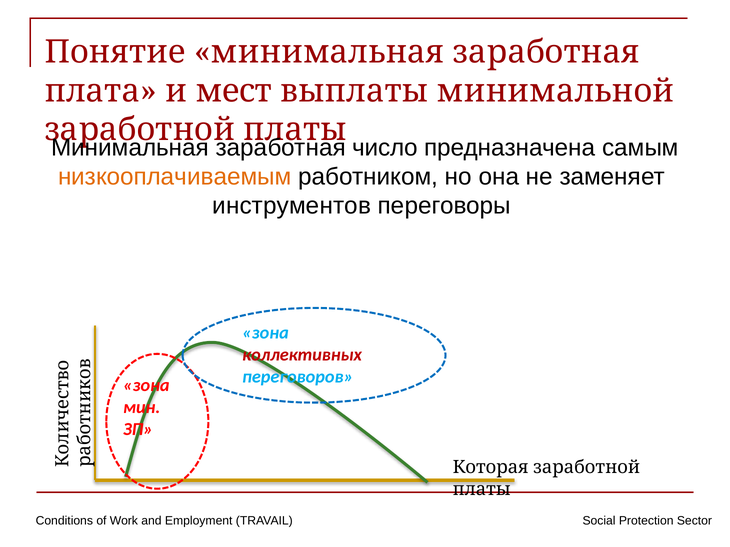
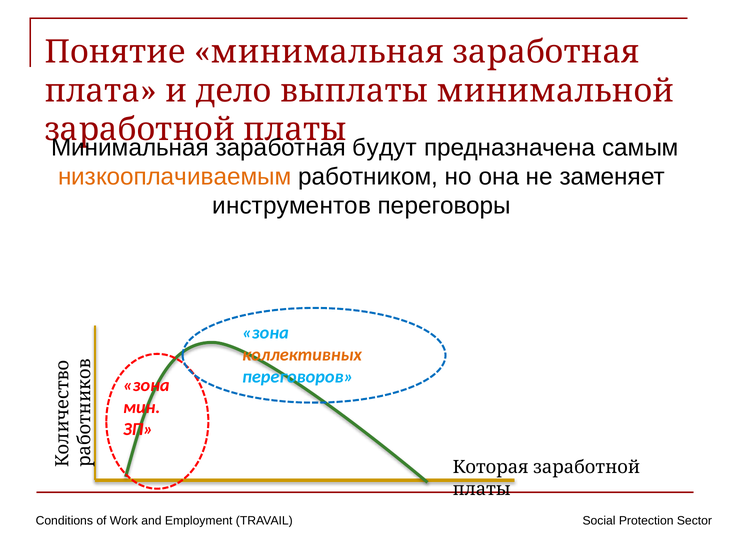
мест: мест -> дело
число: число -> будут
коллективных colour: red -> orange
